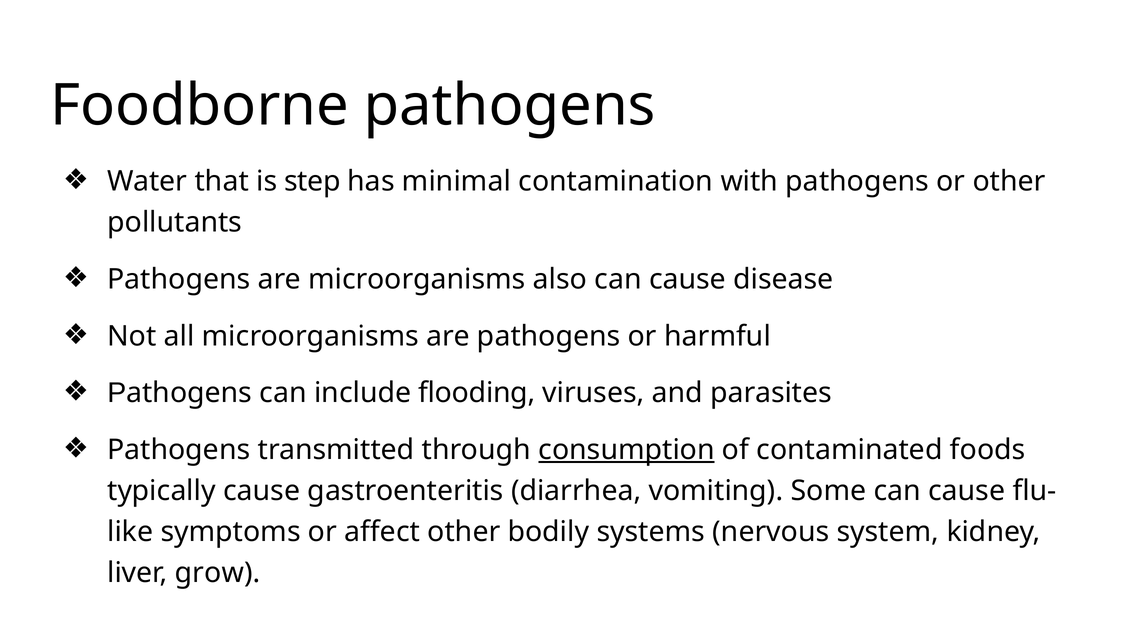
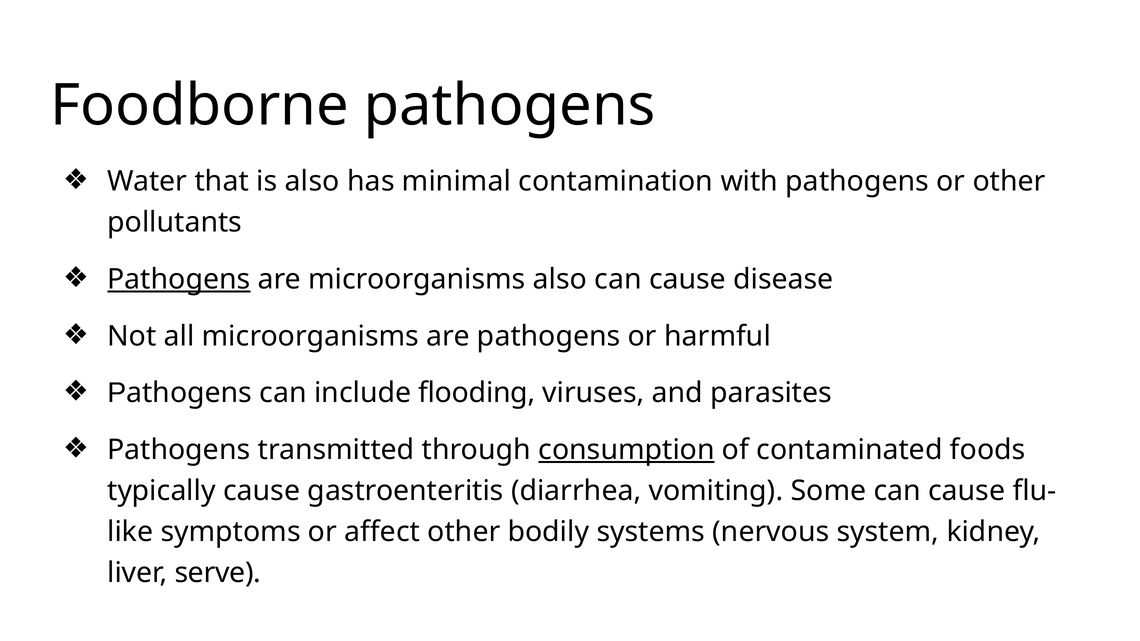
is step: step -> also
Pathogens at (179, 279) underline: none -> present
grow: grow -> serve
